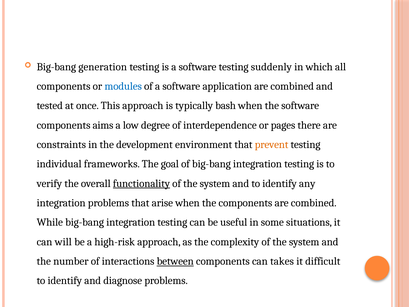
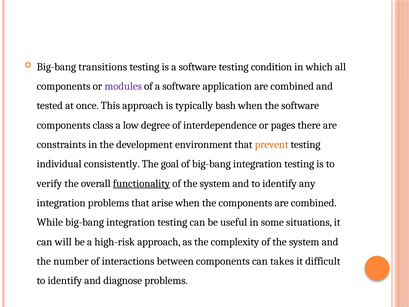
generation: generation -> transitions
suddenly: suddenly -> condition
modules colour: blue -> purple
aims: aims -> class
frameworks: frameworks -> consistently
between underline: present -> none
